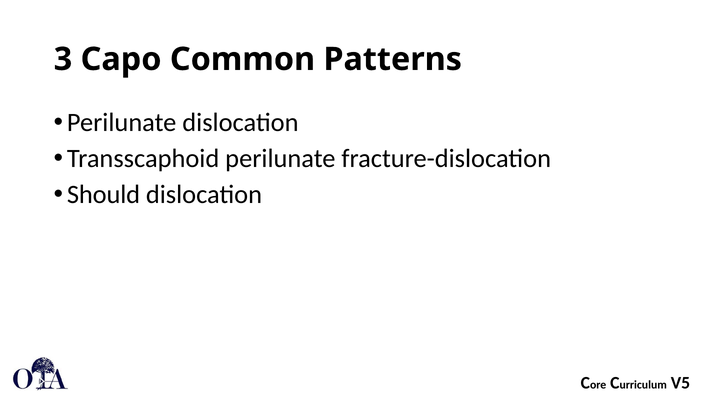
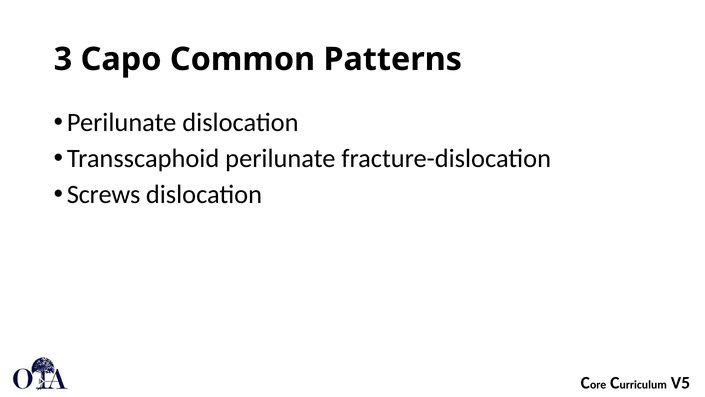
Should: Should -> Screws
